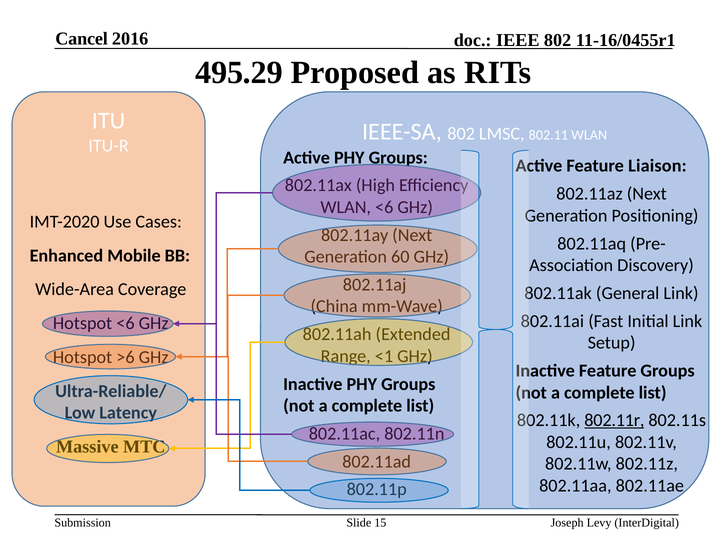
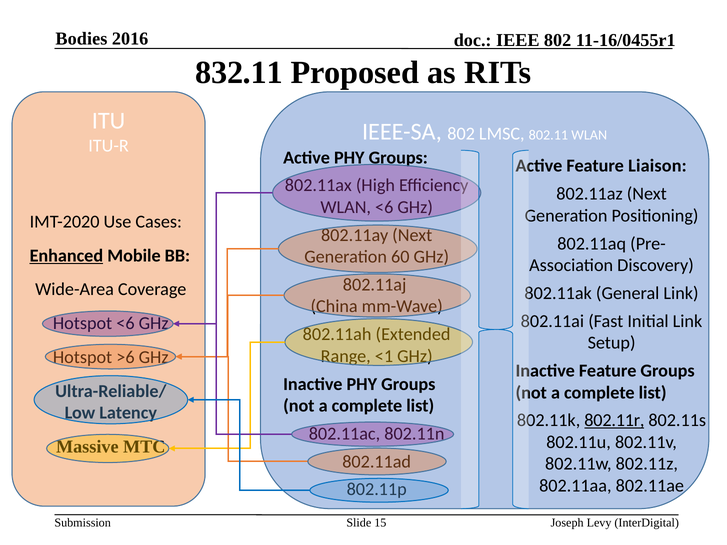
Cancel: Cancel -> Bodies
495.29: 495.29 -> 832.11
Enhanced underline: none -> present
